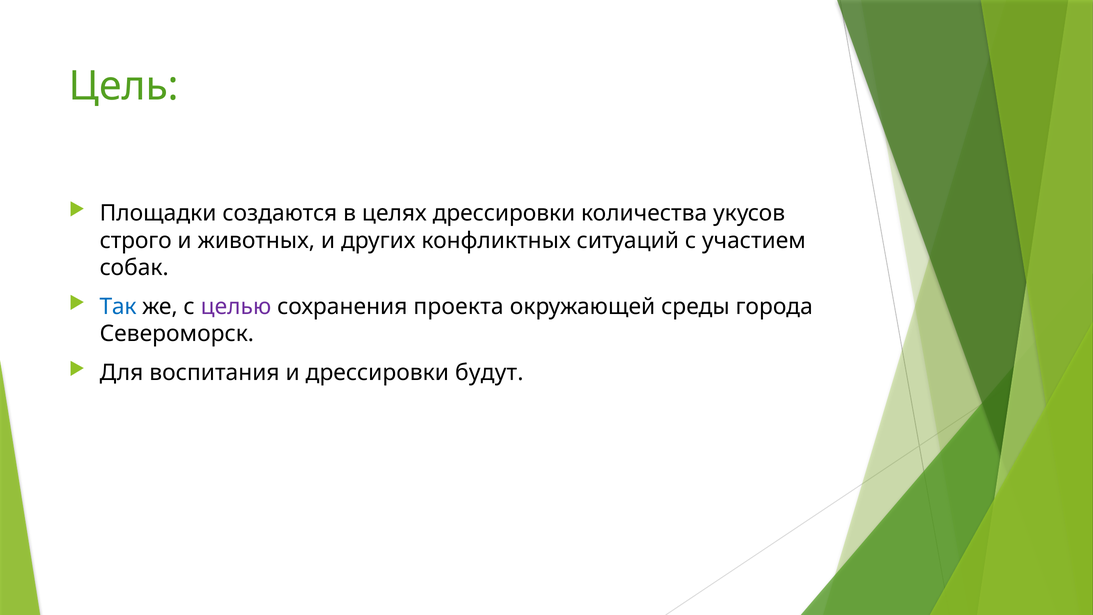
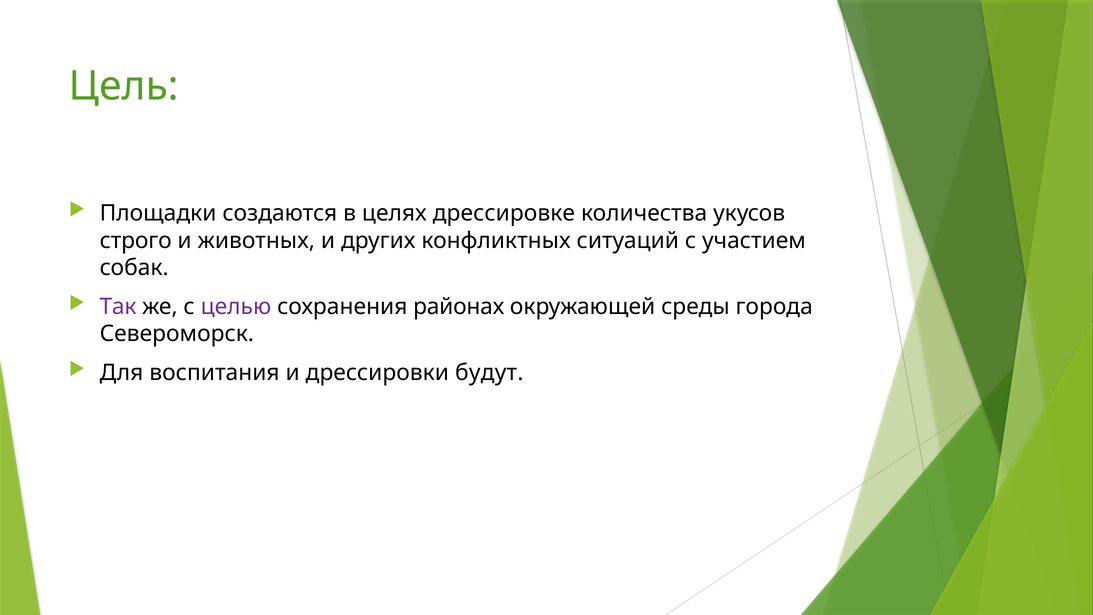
целях дрессировки: дрессировки -> дрессировке
Так colour: blue -> purple
проекта: проекта -> районах
